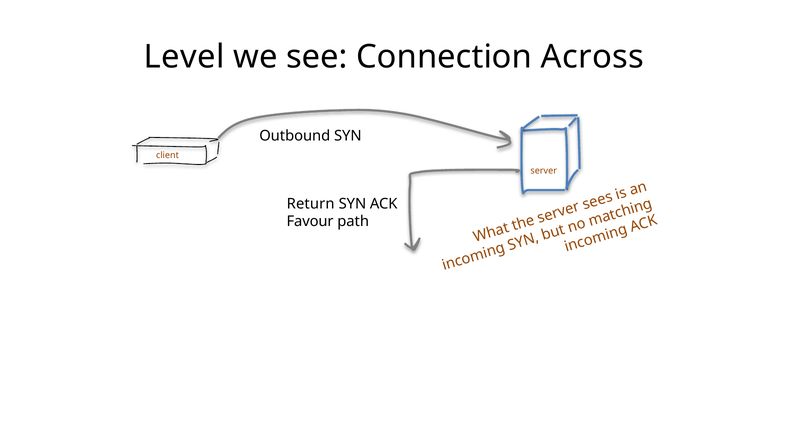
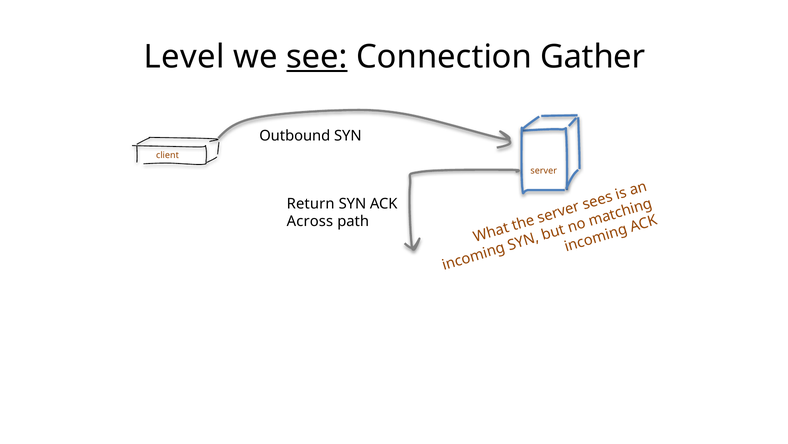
see underline: none -> present
Across: Across -> Gather
Favour: Favour -> Across
